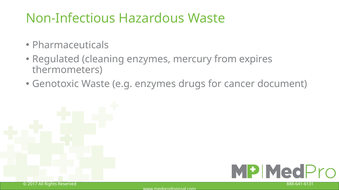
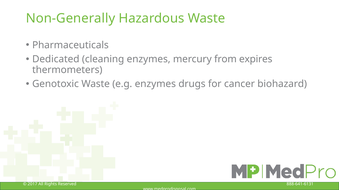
Non-Infectious: Non-Infectious -> Non-Generally
Regulated: Regulated -> Dedicated
document: document -> biohazard
